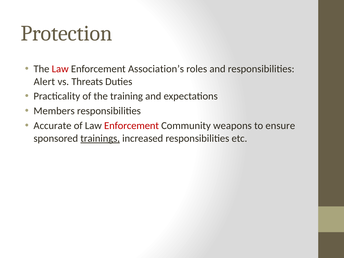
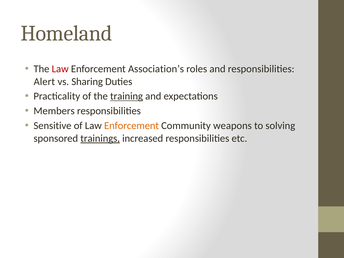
Protection: Protection -> Homeland
Threats: Threats -> Sharing
training underline: none -> present
Accurate: Accurate -> Sensitive
Enforcement at (132, 126) colour: red -> orange
ensure: ensure -> solving
